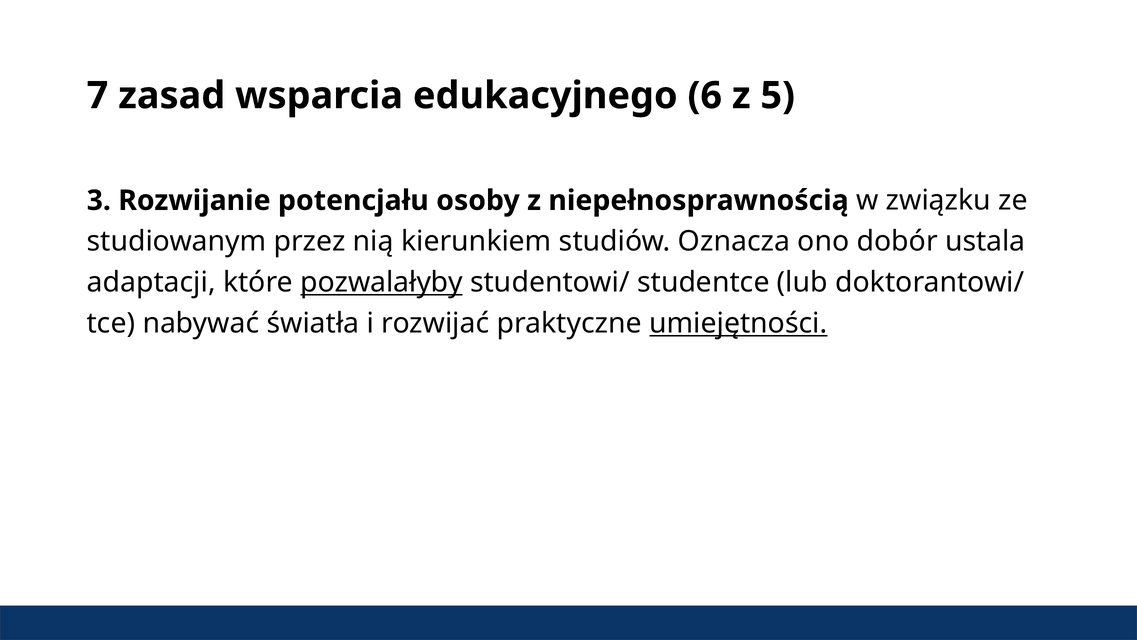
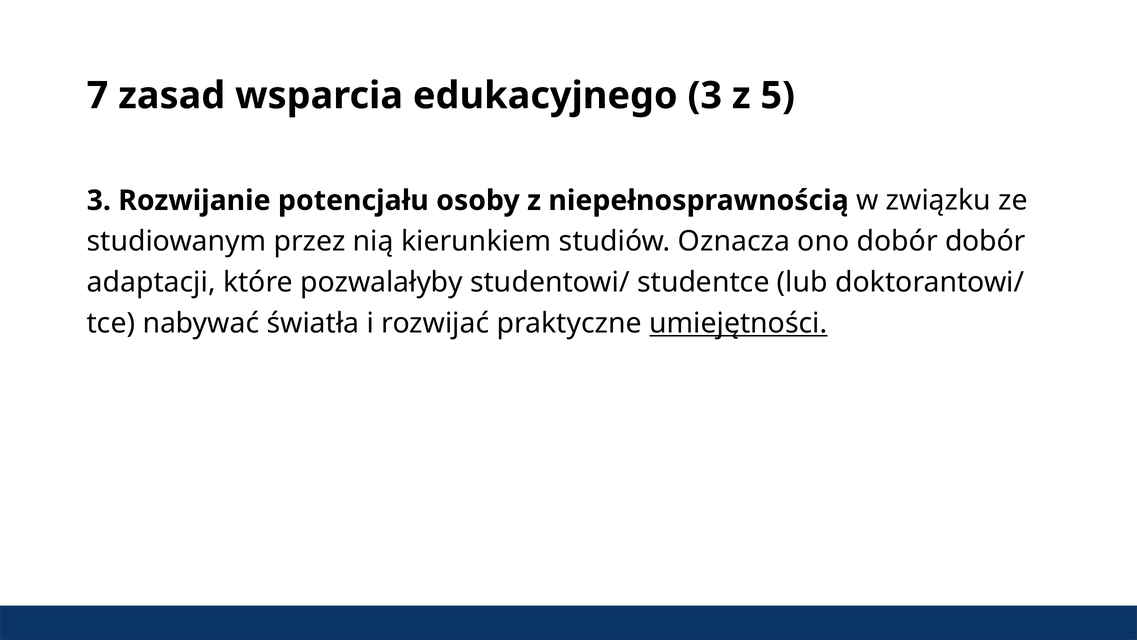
edukacyjnego 6: 6 -> 3
dobór ustala: ustala -> dobór
pozwalałyby underline: present -> none
